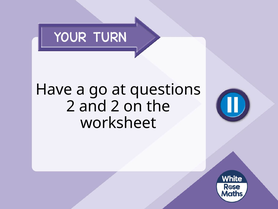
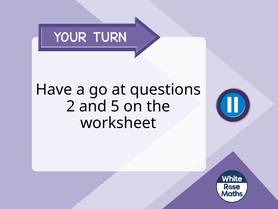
and 2: 2 -> 5
